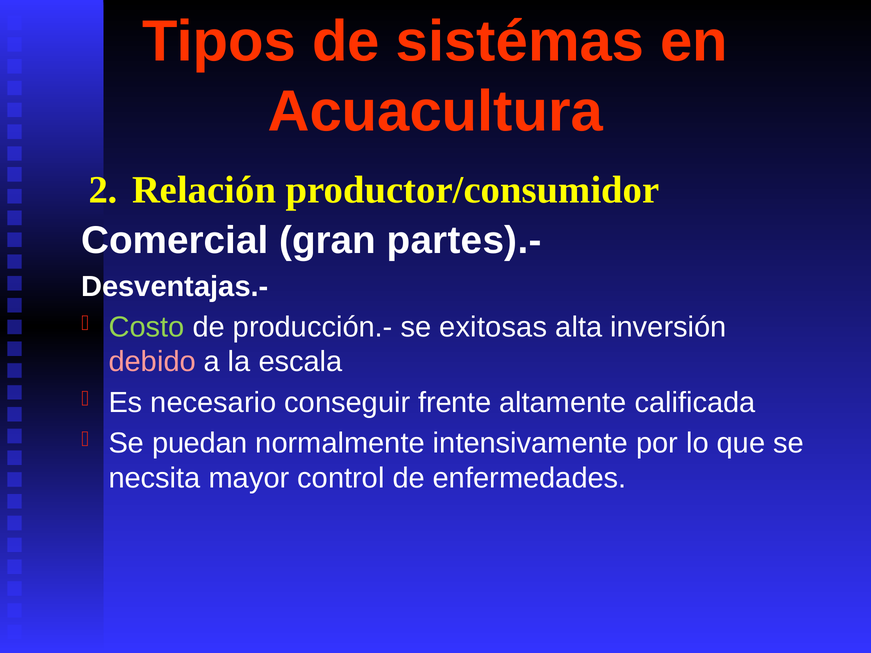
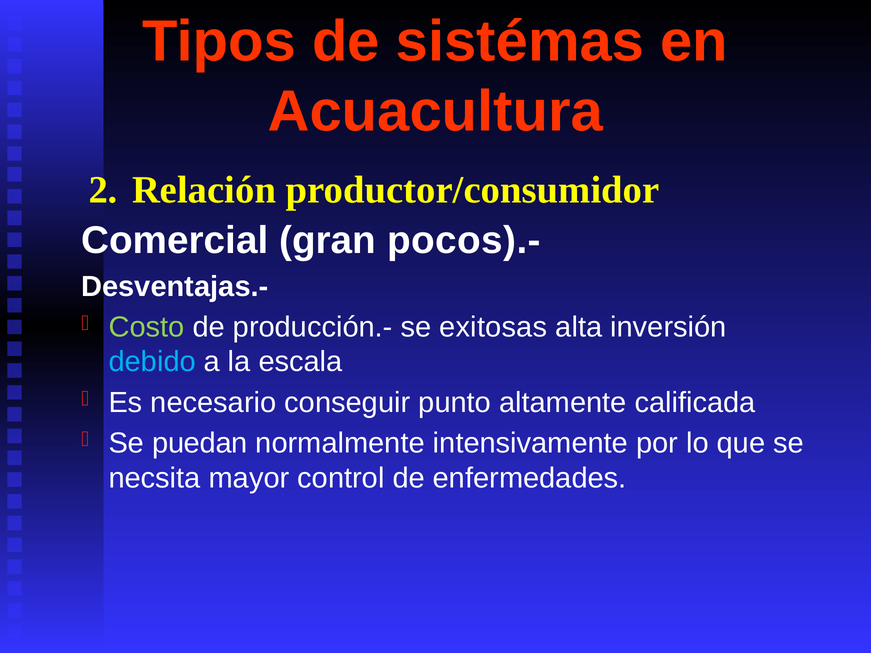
partes).-: partes).- -> pocos).-
debido colour: pink -> light blue
frente: frente -> punto
